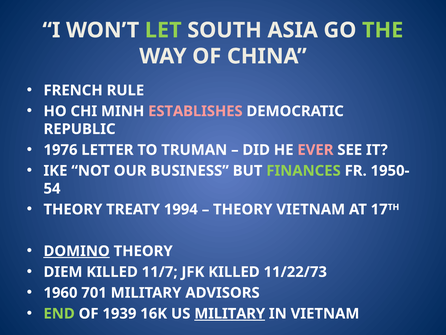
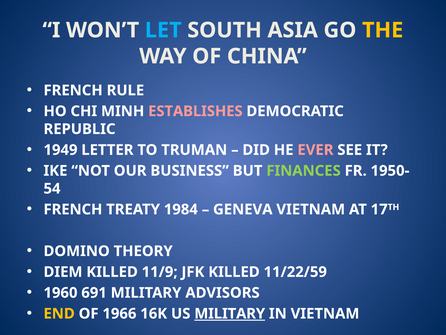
LET colour: light green -> light blue
THE colour: light green -> yellow
1976: 1976 -> 1949
THEORY at (73, 209): THEORY -> FRENCH
1994: 1994 -> 1984
THEORY at (243, 209): THEORY -> GENEVA
DOMINO underline: present -> none
11/7: 11/7 -> 11/9
11/22/73: 11/22/73 -> 11/22/59
701: 701 -> 691
END colour: light green -> yellow
1939: 1939 -> 1966
